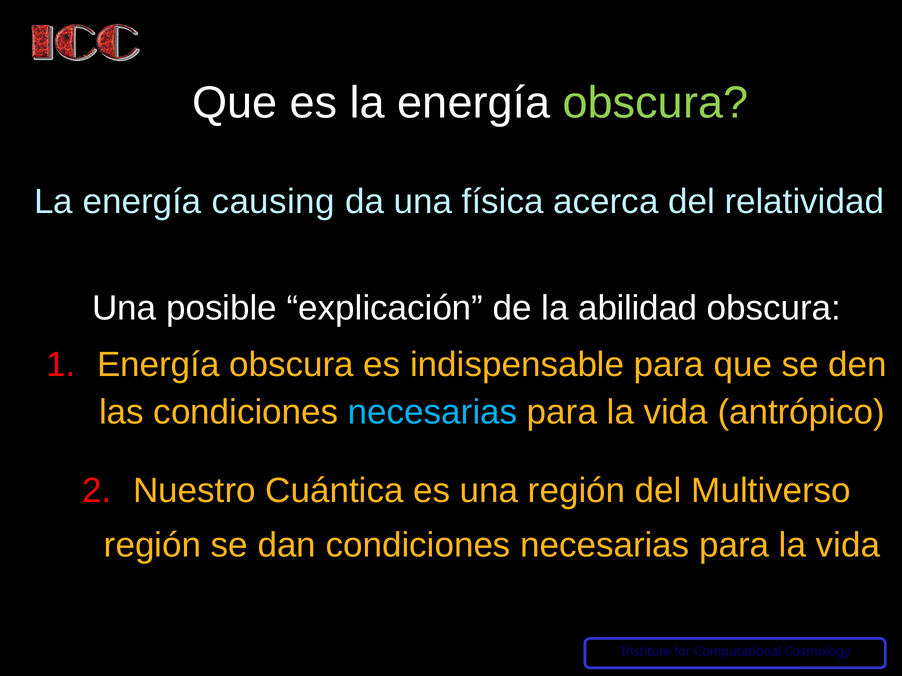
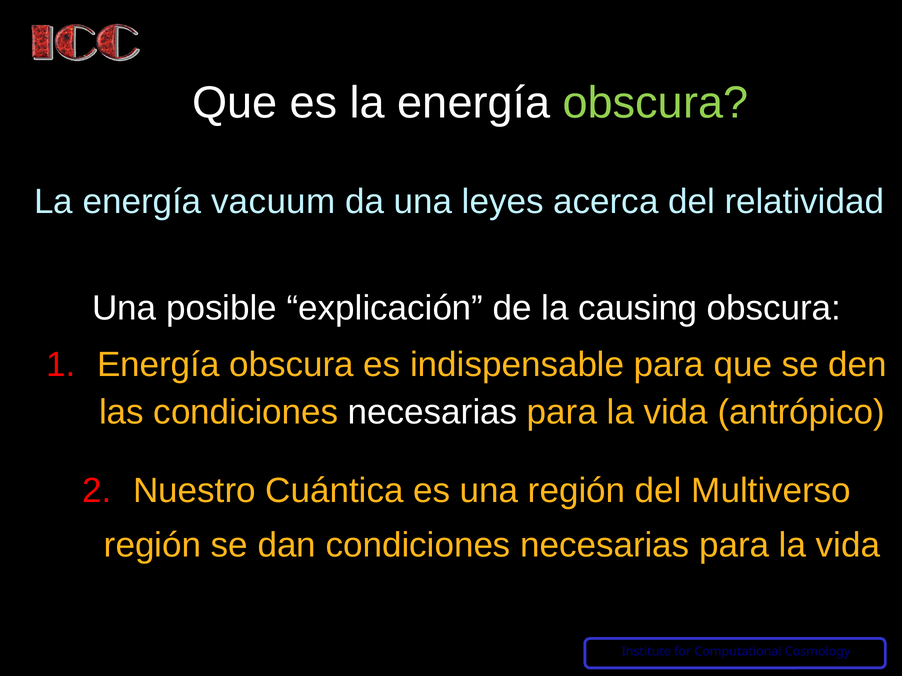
causing: causing -> vacuum
física: física -> leyes
abilidad: abilidad -> causing
necesarias at (433, 412) colour: light blue -> white
